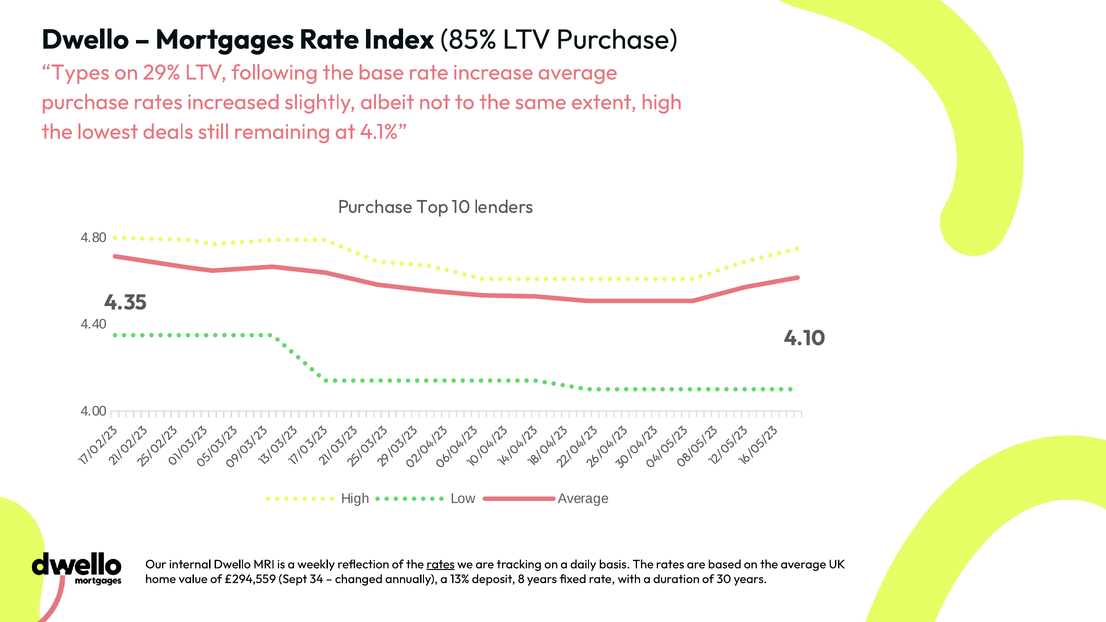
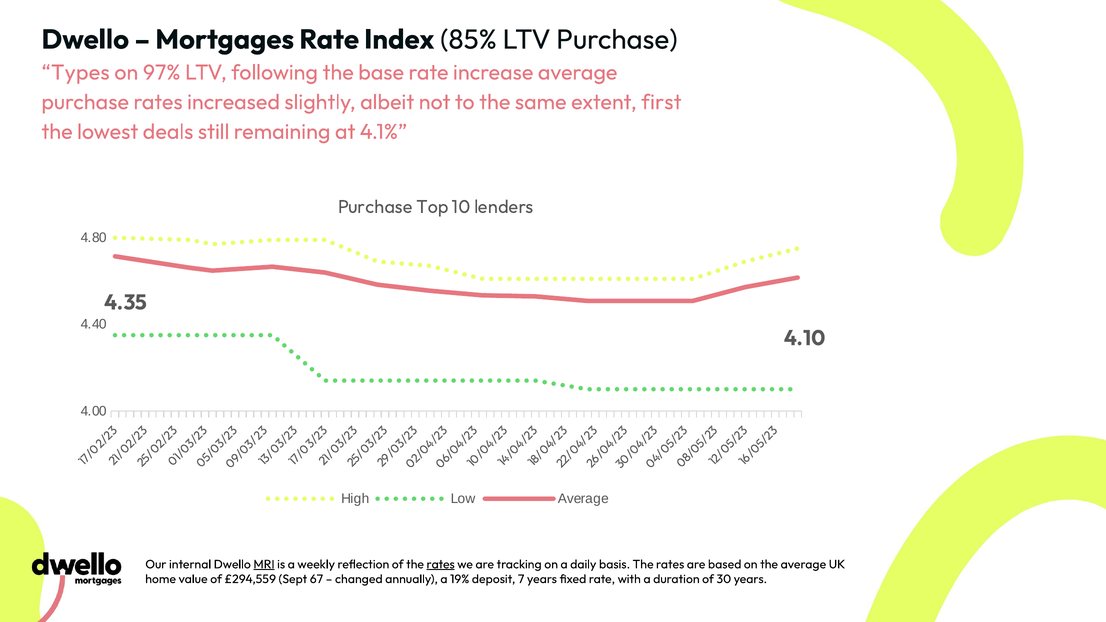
29%: 29% -> 97%
extent high: high -> first
MRI underline: none -> present
34: 34 -> 67
13%: 13% -> 19%
8: 8 -> 7
